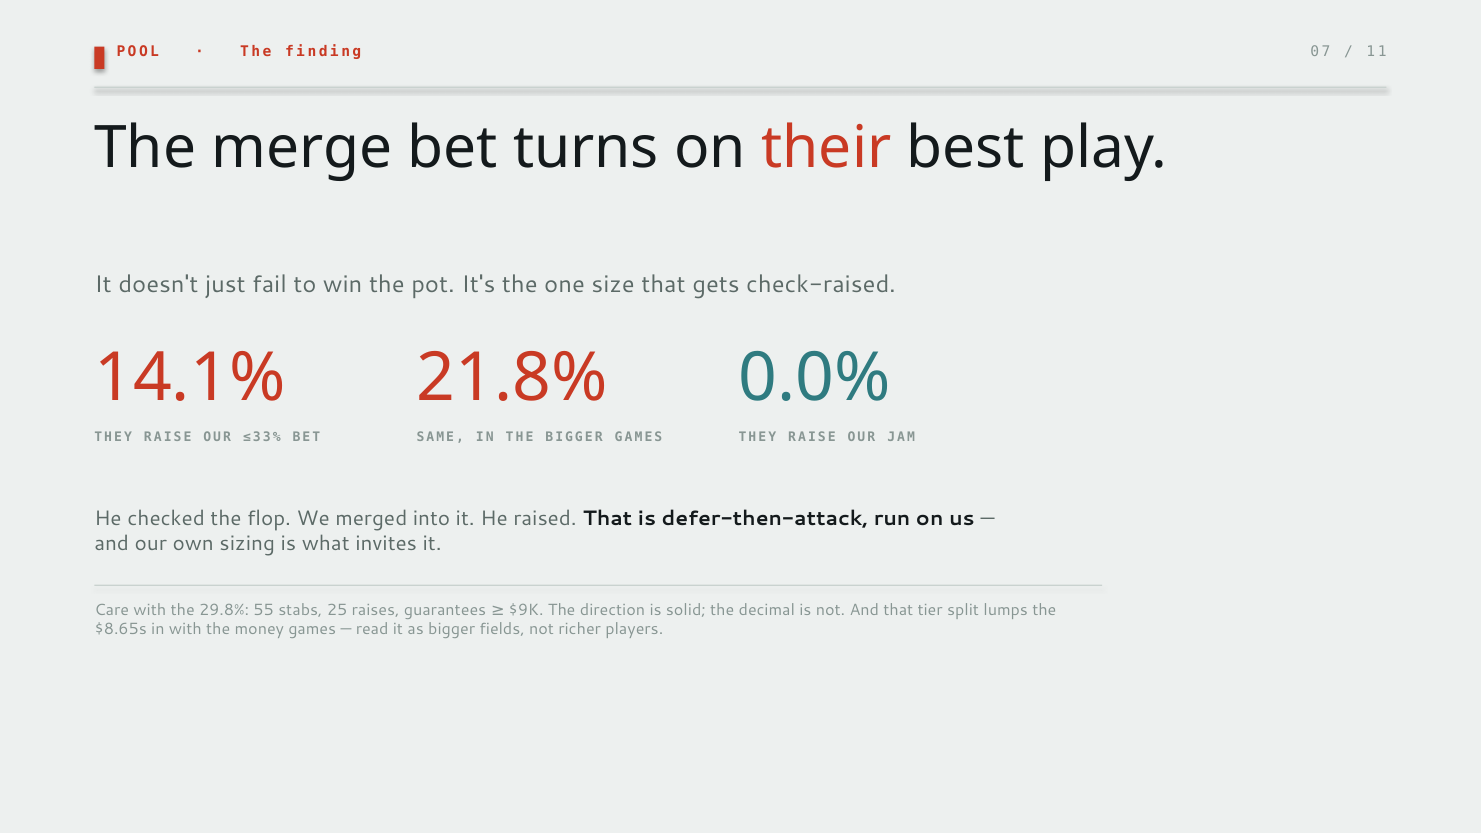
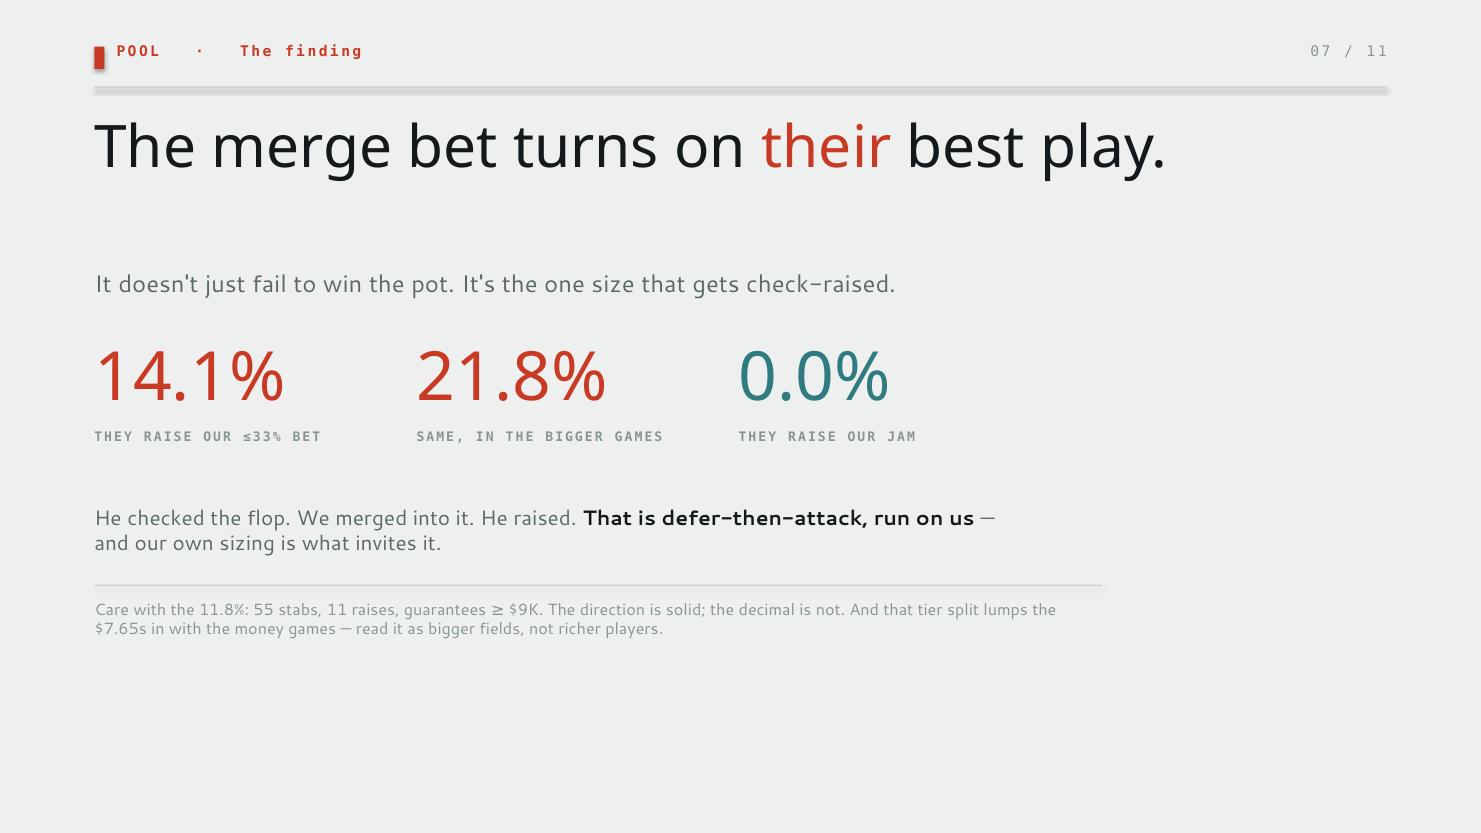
29.8%: 29.8% -> 11.8%
stabs 25: 25 -> 11
$8.65s: $8.65s -> $7.65s
